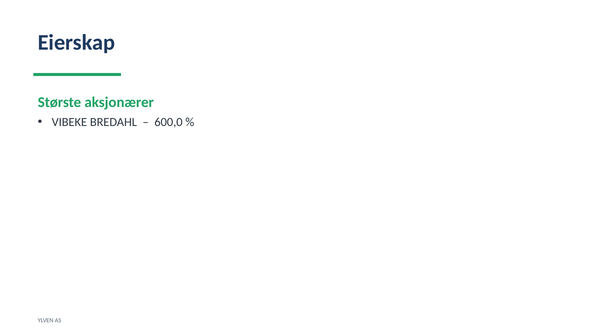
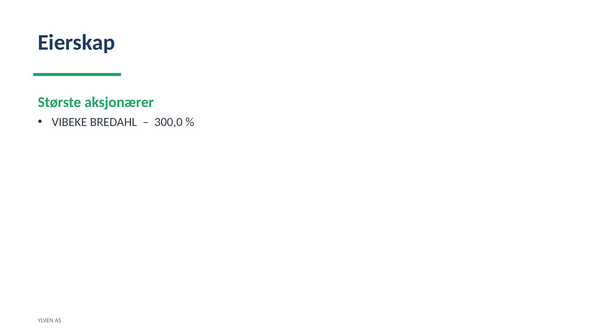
600,0: 600,0 -> 300,0
